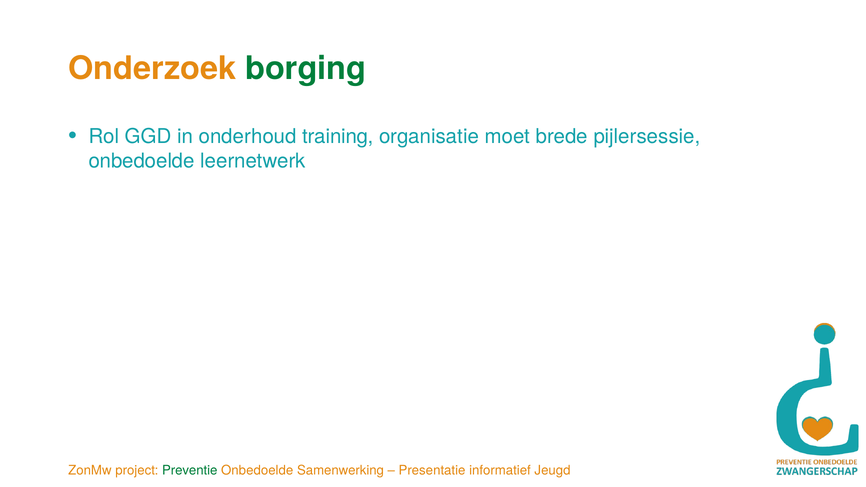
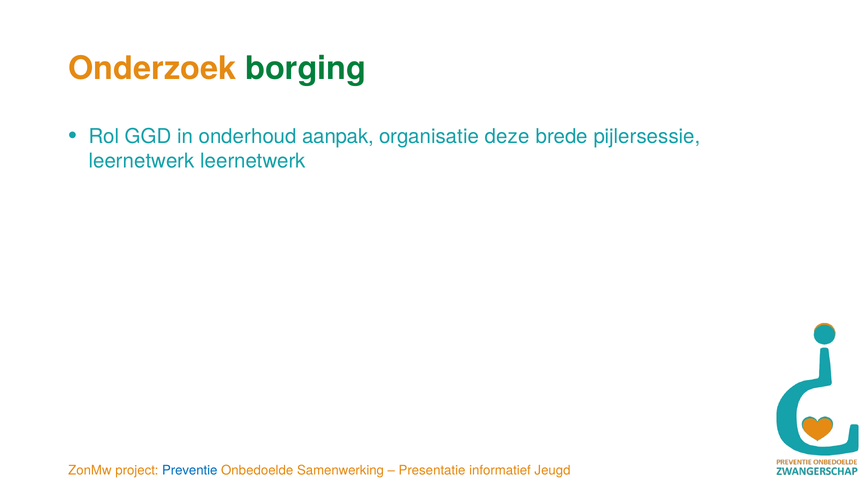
training: training -> aanpak
moet: moet -> deze
onbedoelde at (142, 161): onbedoelde -> leernetwerk
Preventie colour: green -> blue
